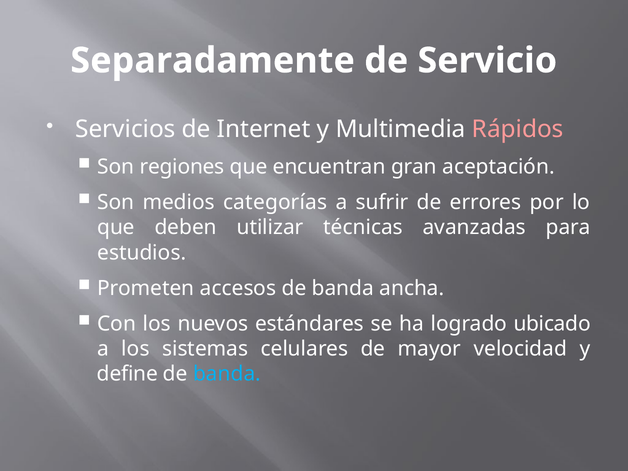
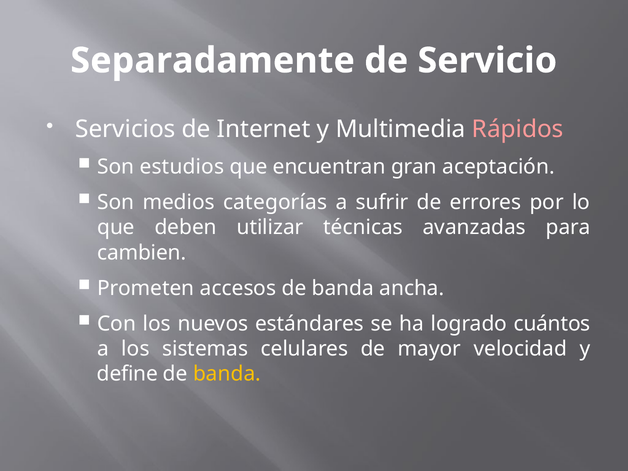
regiones: regiones -> estudios
estudios: estudios -> cambien
ubicado: ubicado -> cuántos
banda at (227, 374) colour: light blue -> yellow
